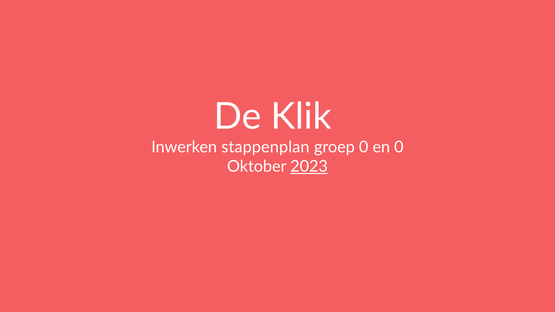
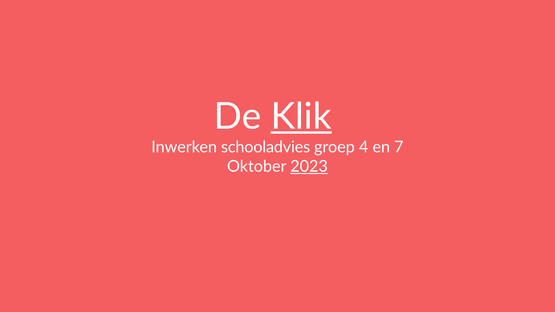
Klik underline: none -> present
stappenplan: stappenplan -> schooladvies
groep 0: 0 -> 4
en 0: 0 -> 7
